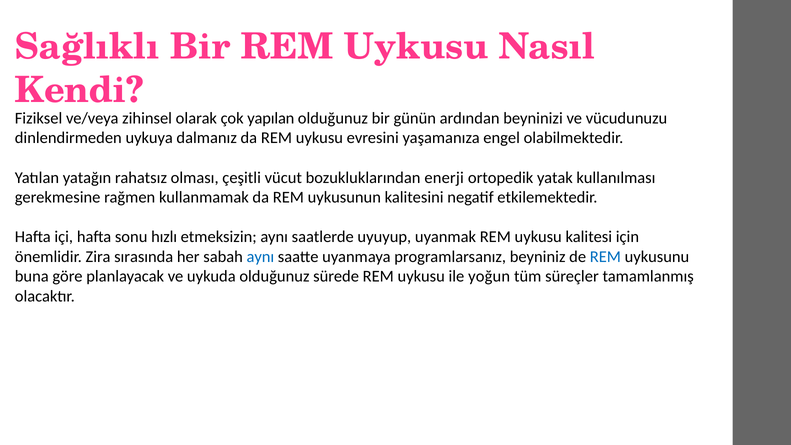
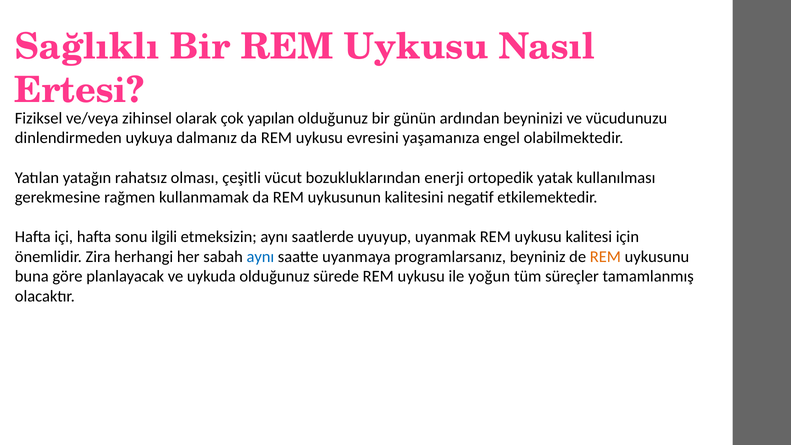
Kendi: Kendi -> Ertesi
hızlı: hızlı -> ilgili
sırasında: sırasında -> herhangi
REM at (605, 257) colour: blue -> orange
